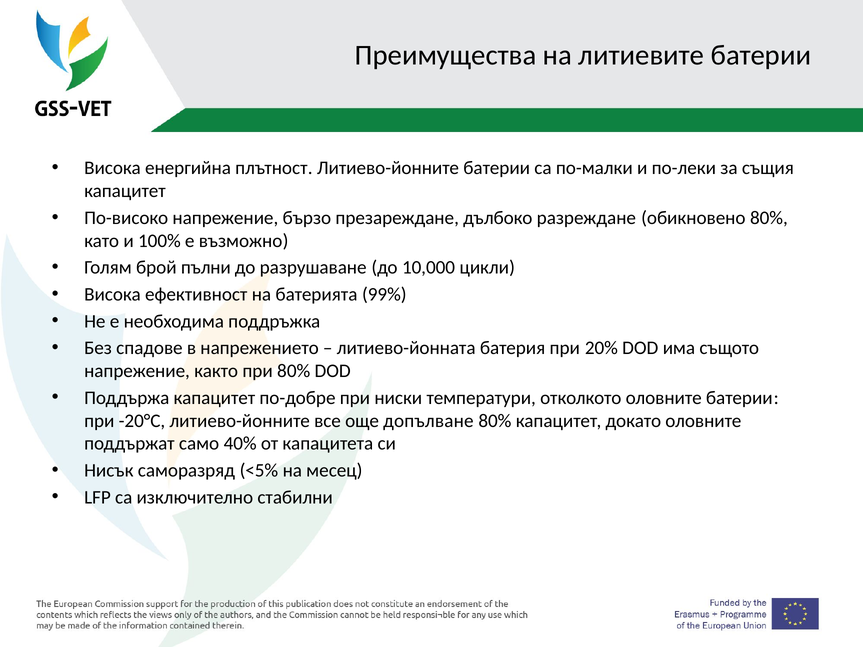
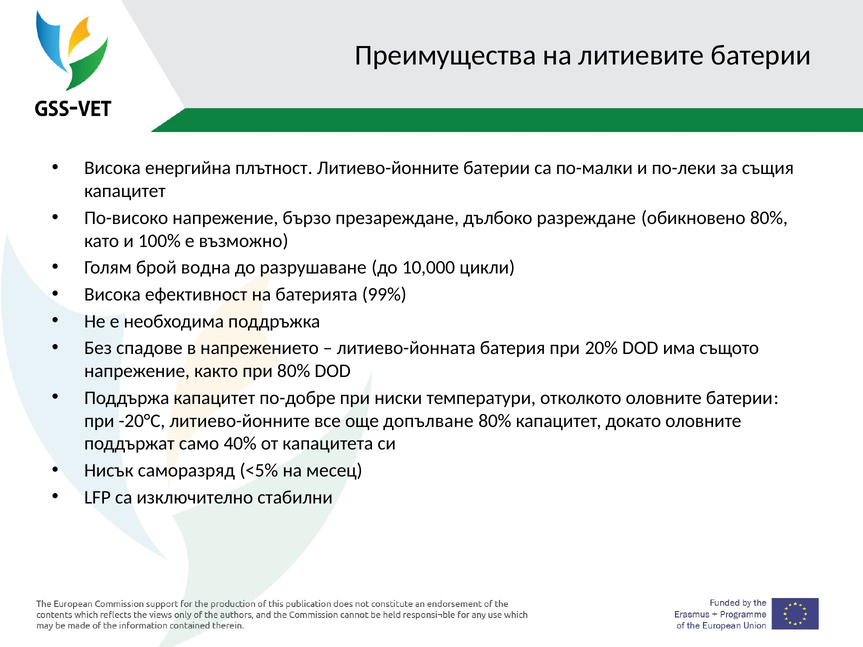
пълни: пълни -> водна
